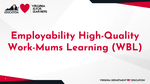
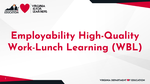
Work-Mums: Work-Mums -> Work-Lunch
